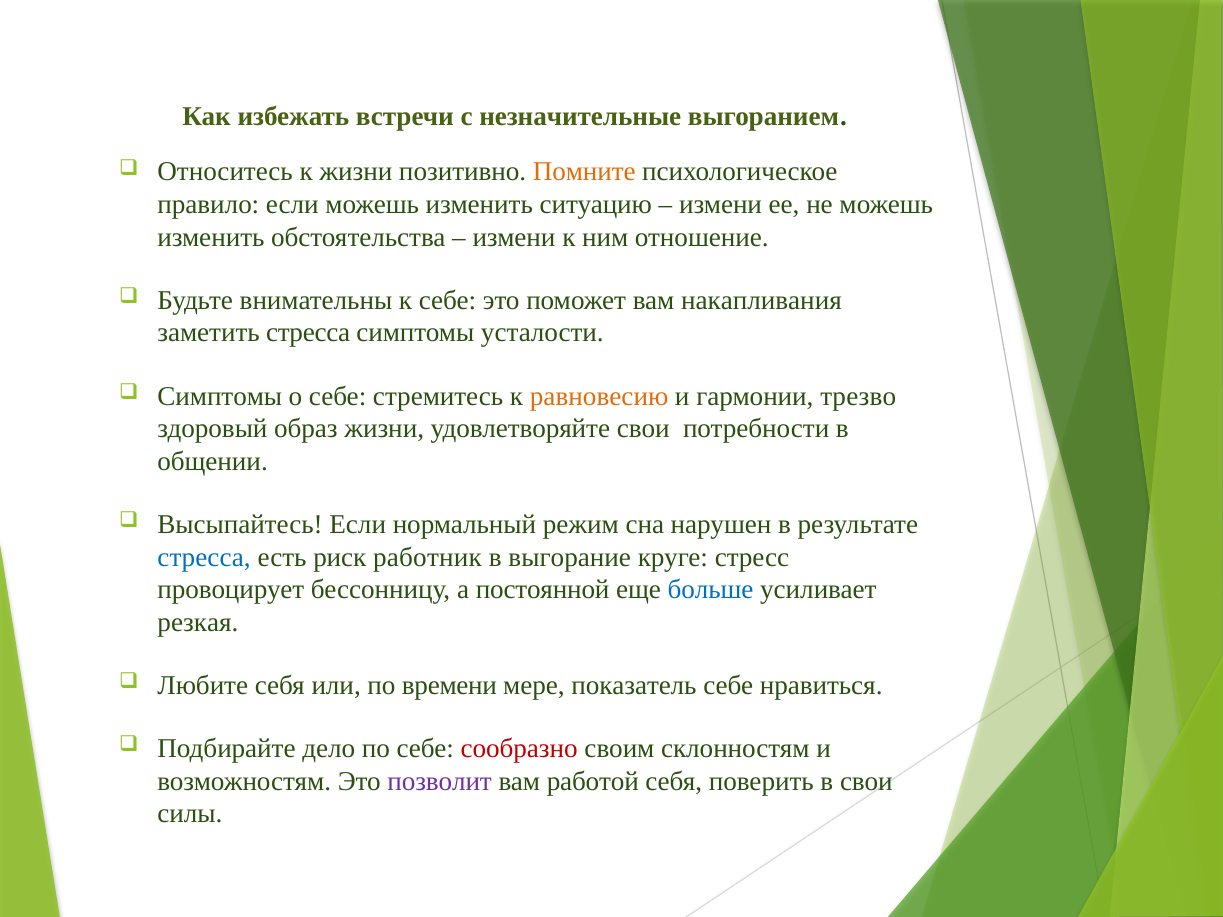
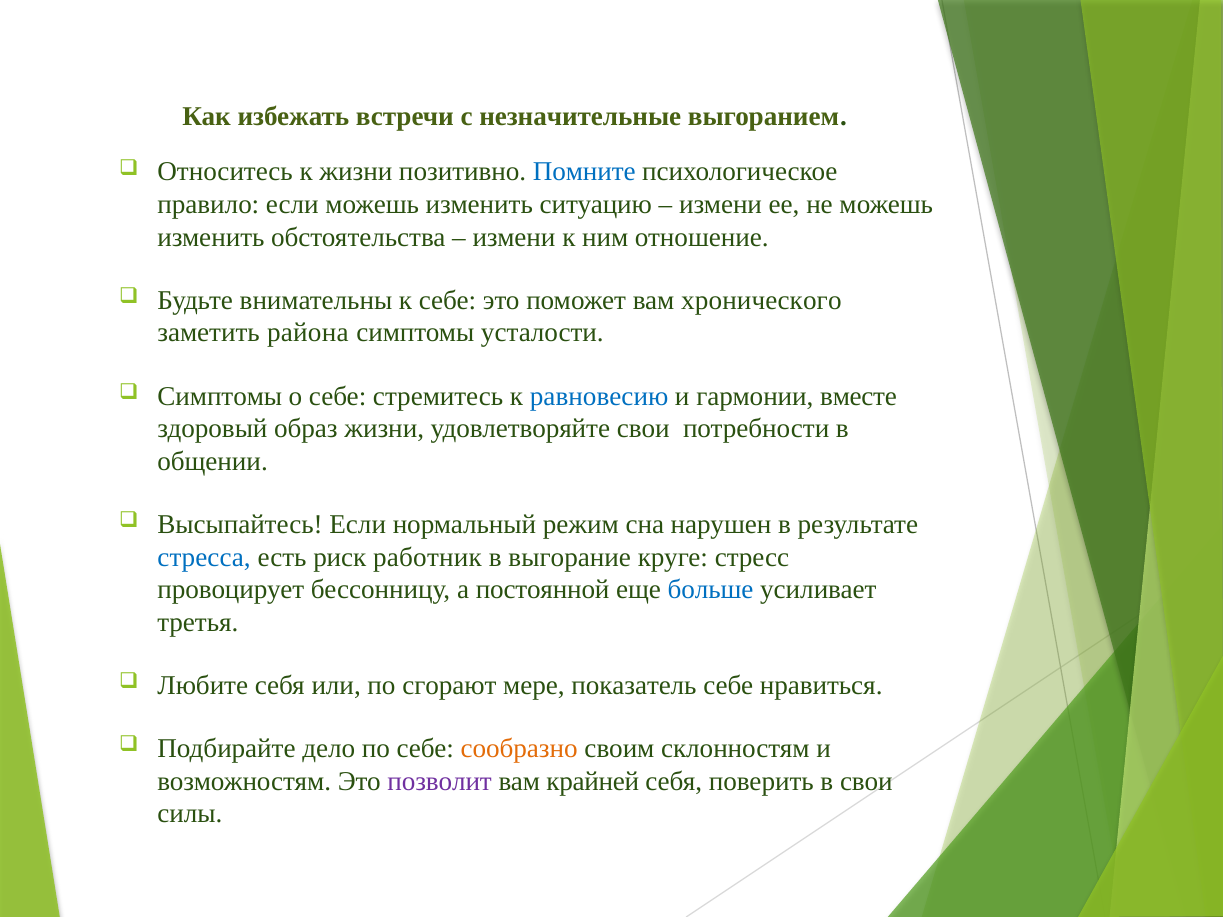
Помните colour: orange -> blue
накапливания: накапливания -> хронического
заметить стресса: стресса -> района
равновесию colour: orange -> blue
трезво: трезво -> вместе
резкая: резкая -> третья
времени: времени -> сгорают
сообразно colour: red -> orange
работой: работой -> крайней
